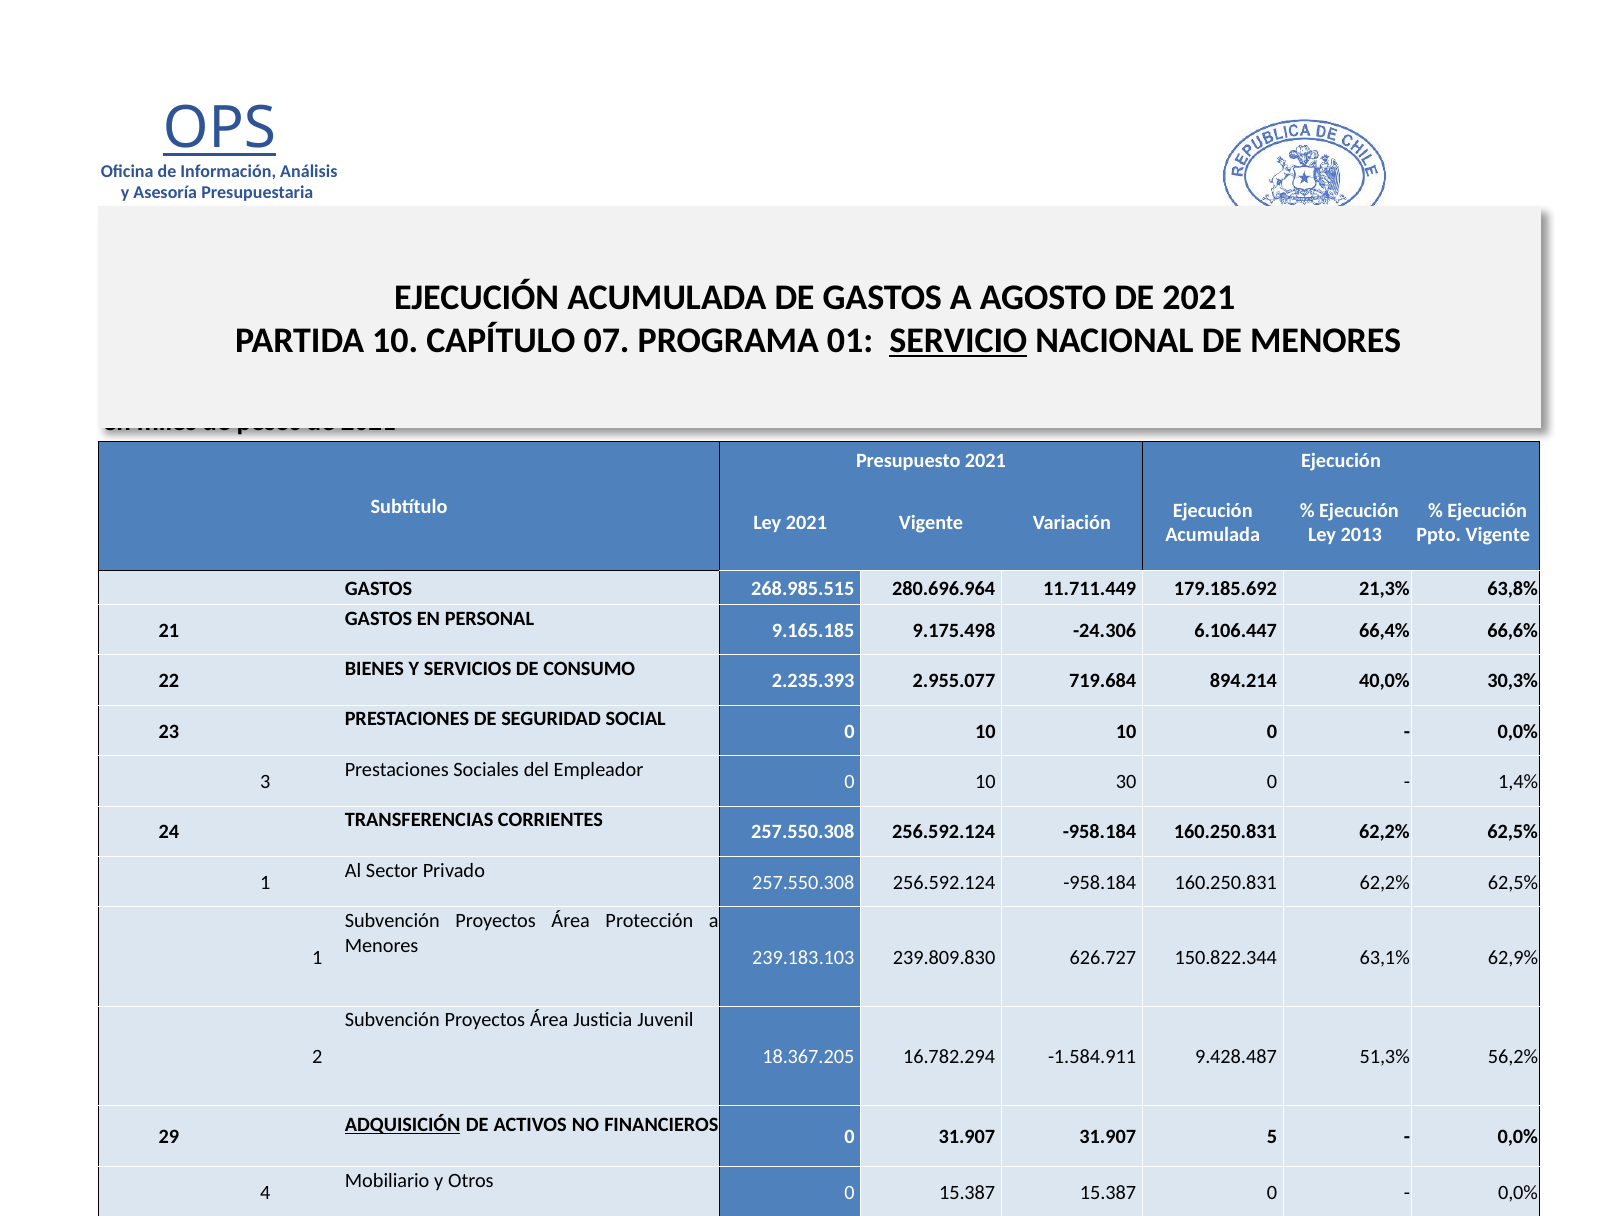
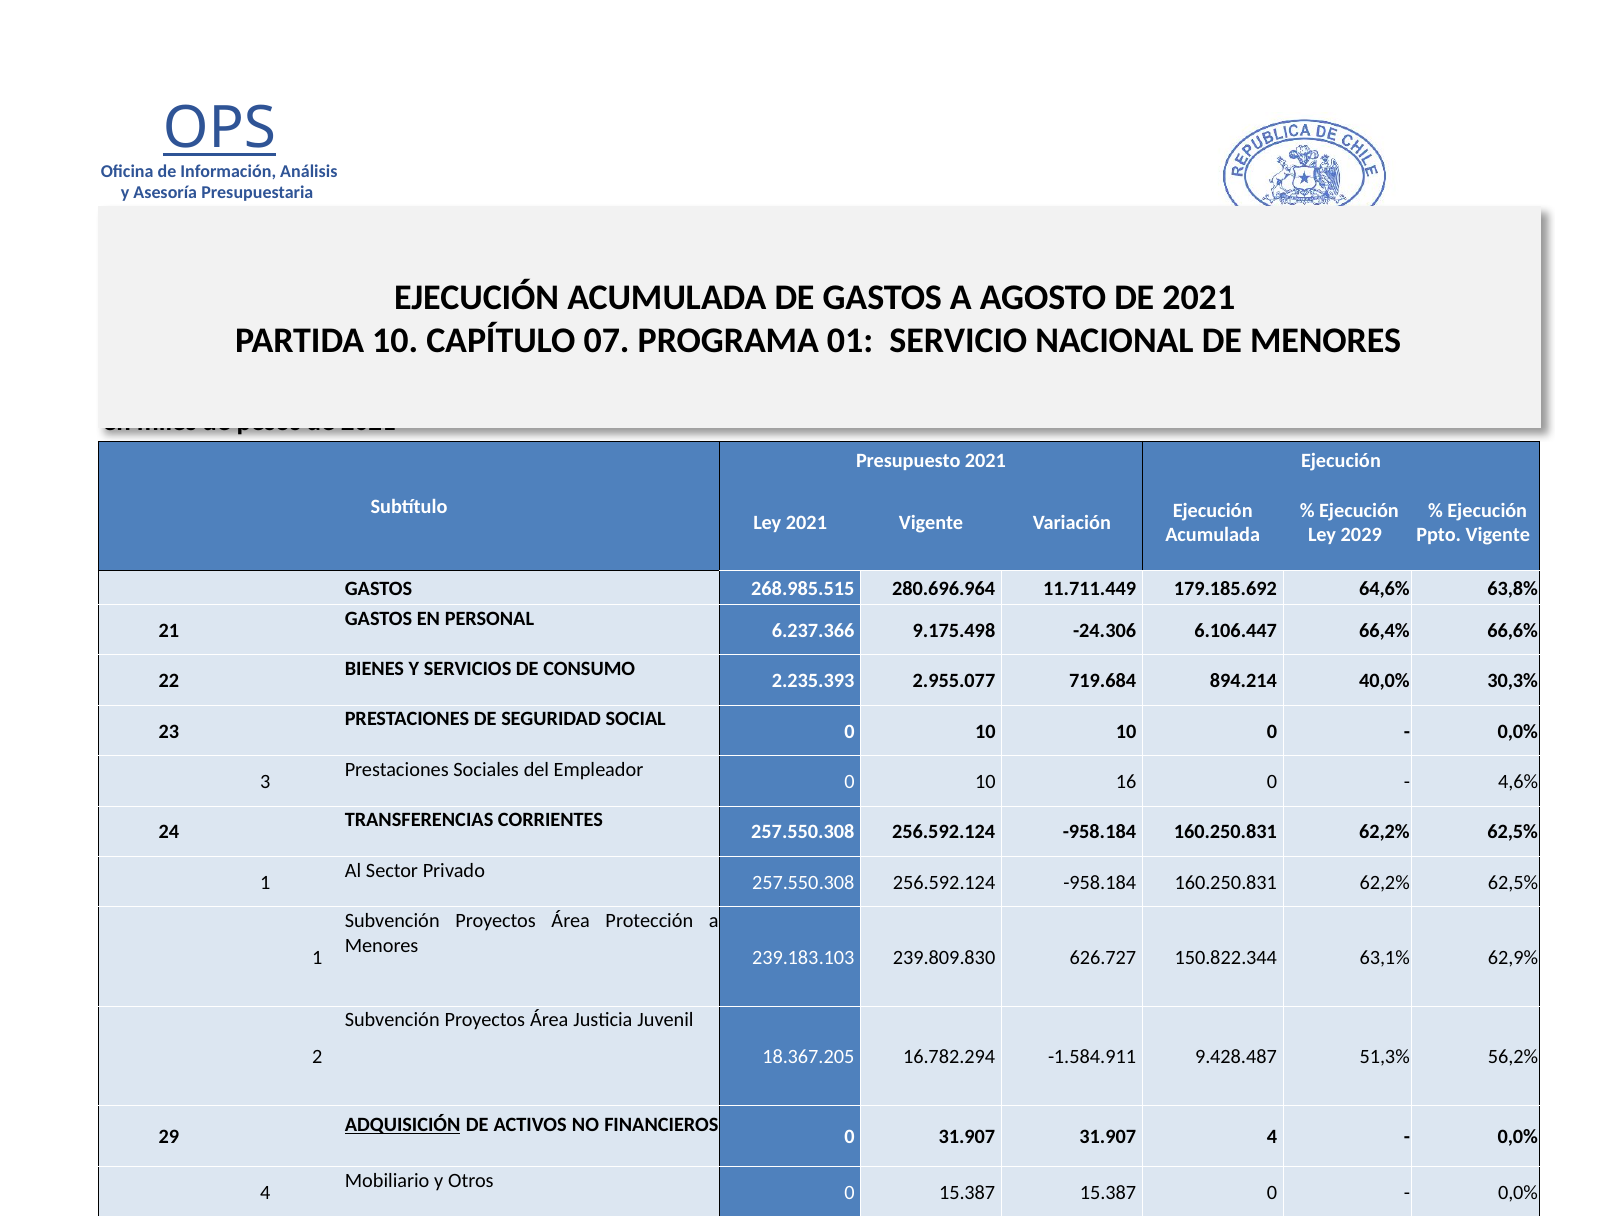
SERVICIO at (958, 341) underline: present -> none
2013: 2013 -> 2029
21,3%: 21,3% -> 64,6%
9.165.185: 9.165.185 -> 6.237.366
30: 30 -> 16
1,4%: 1,4% -> 4,6%
31.907 5: 5 -> 4
